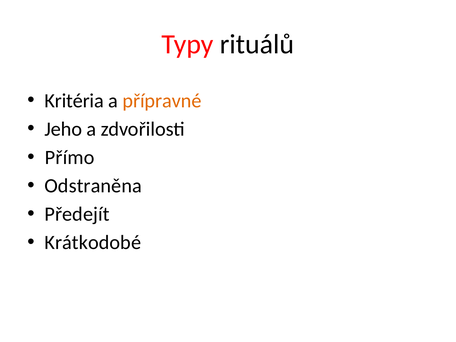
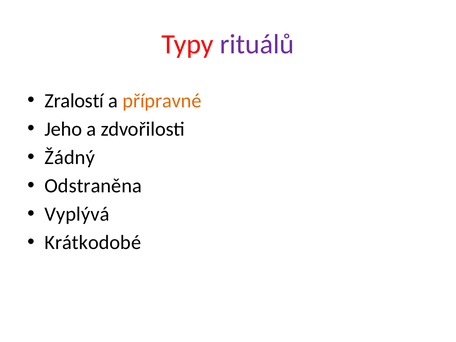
rituálů colour: black -> purple
Kritéria: Kritéria -> Zralostí
Přímo: Přímo -> Žádný
Předejít: Předejít -> Vyplývá
